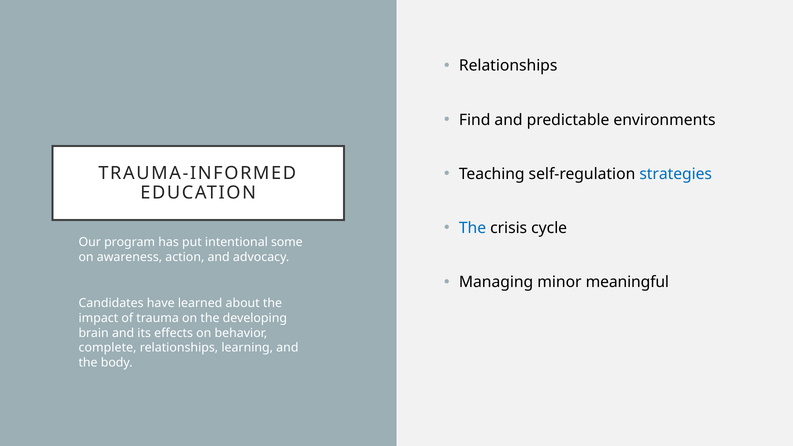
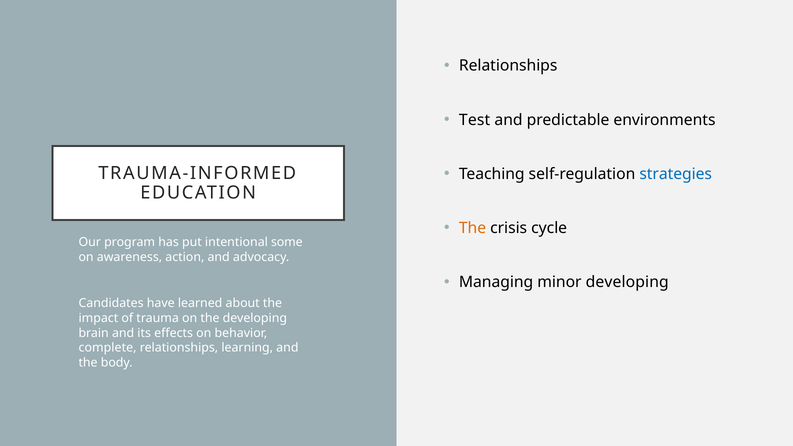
Find: Find -> Test
The at (473, 228) colour: blue -> orange
minor meaningful: meaningful -> developing
